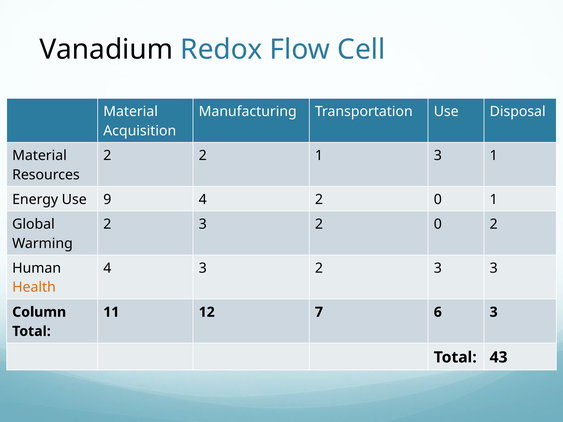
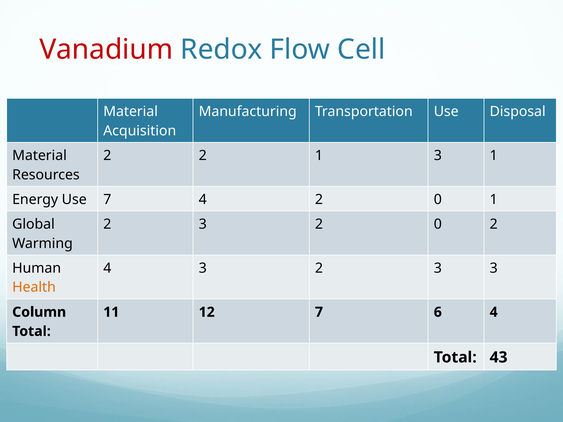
Vanadium colour: black -> red
Use 9: 9 -> 7
6 3: 3 -> 4
